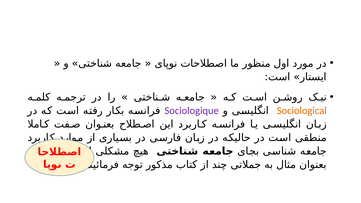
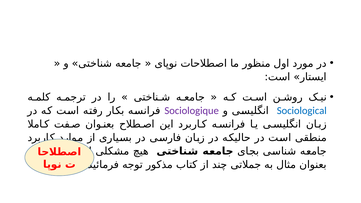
Sociological colour: orange -> blue
